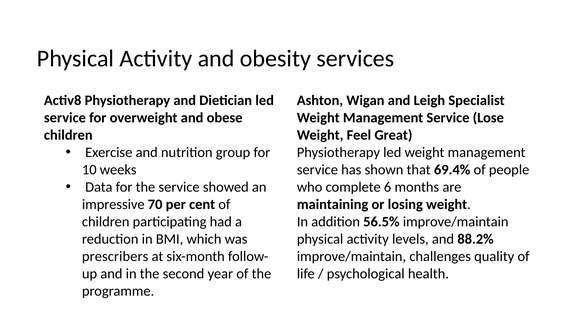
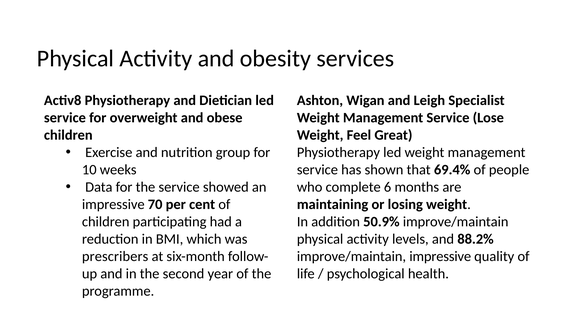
56.5%: 56.5% -> 50.9%
improve/maintain challenges: challenges -> impressive
